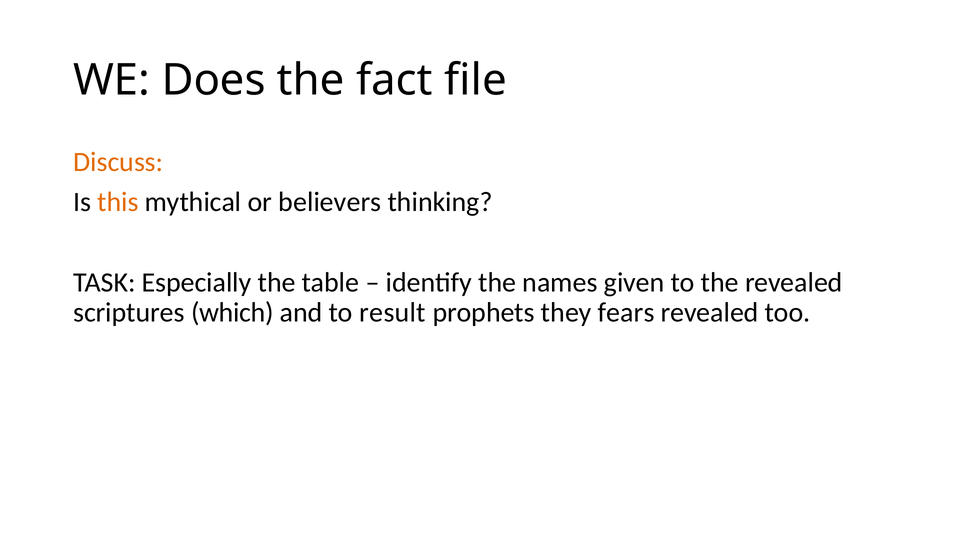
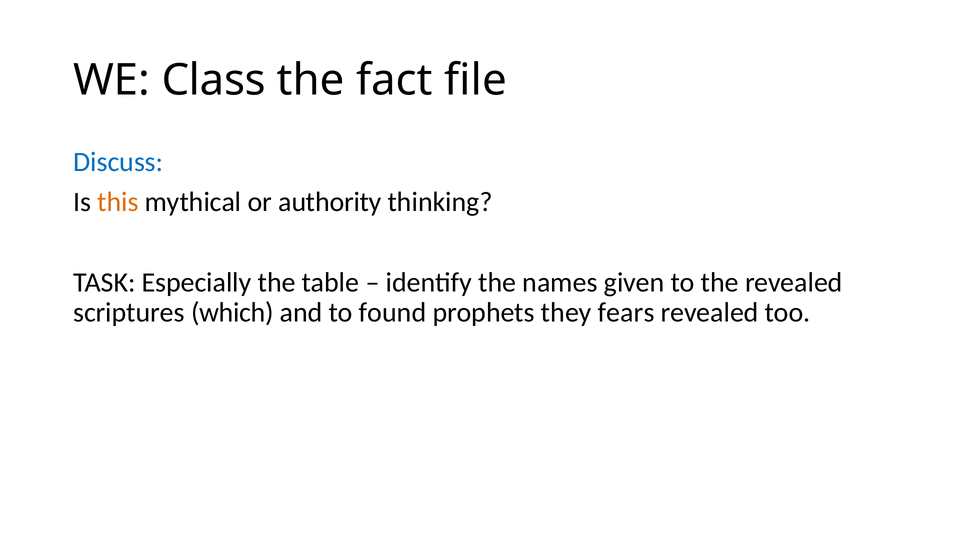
Does: Does -> Class
Discuss colour: orange -> blue
believers: believers -> authority
result: result -> found
